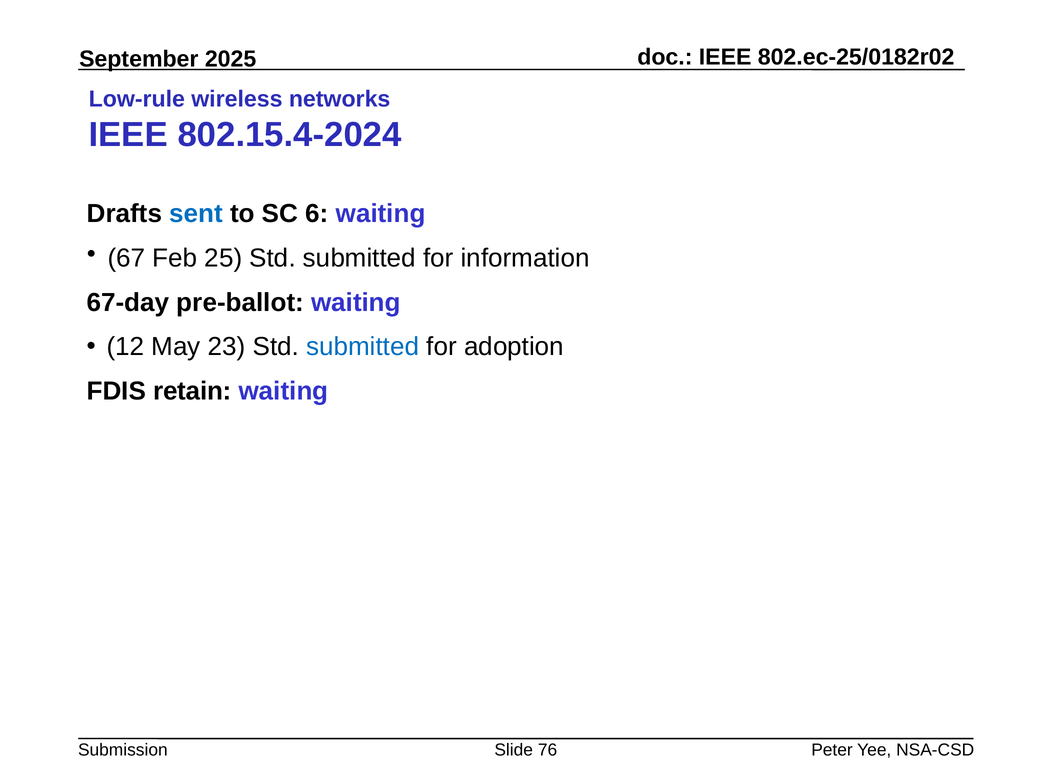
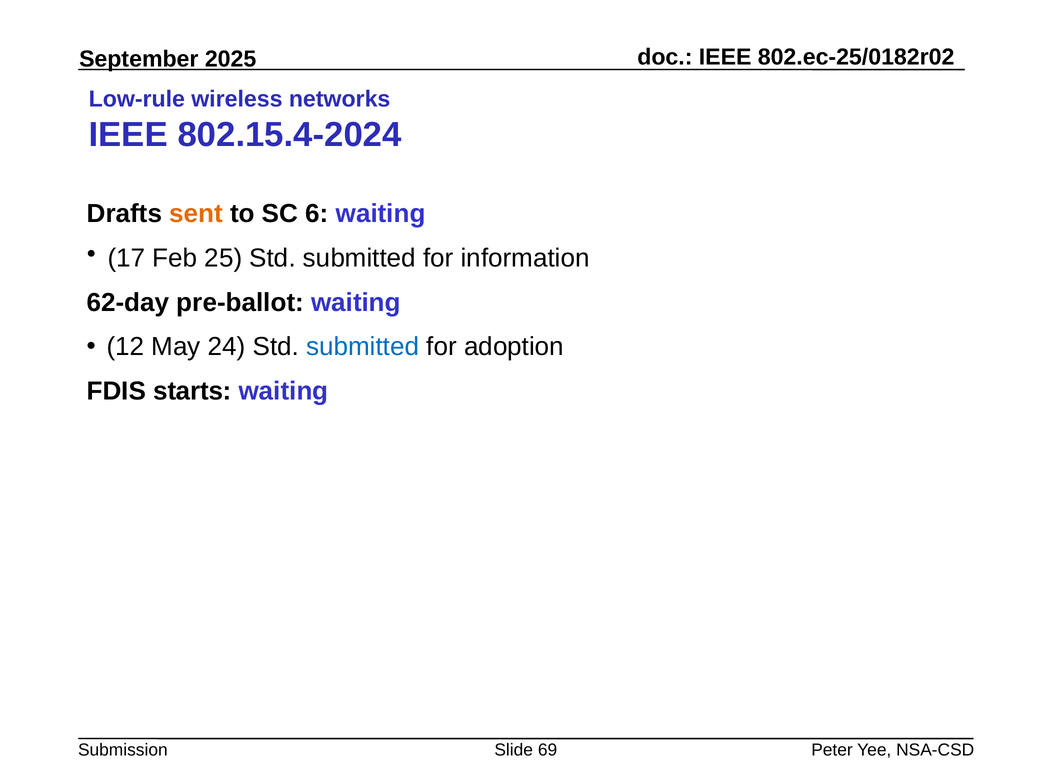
sent colour: blue -> orange
67: 67 -> 17
67-day: 67-day -> 62-day
23: 23 -> 24
retain: retain -> starts
76: 76 -> 69
